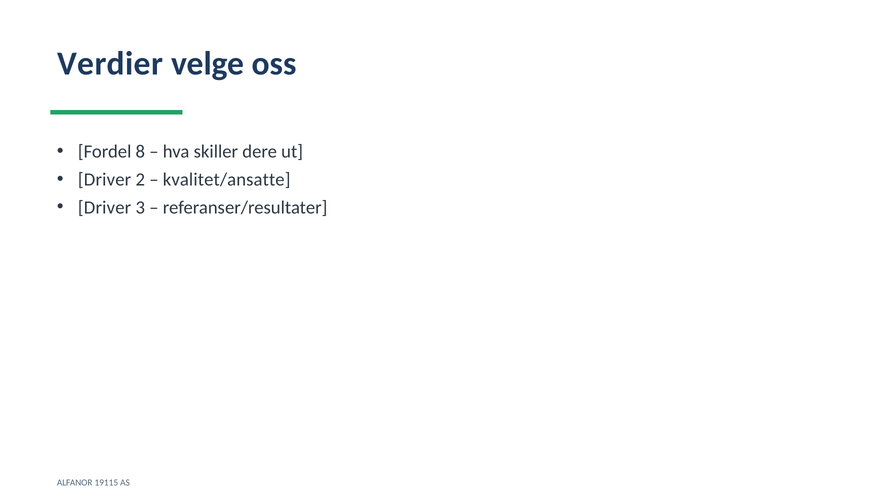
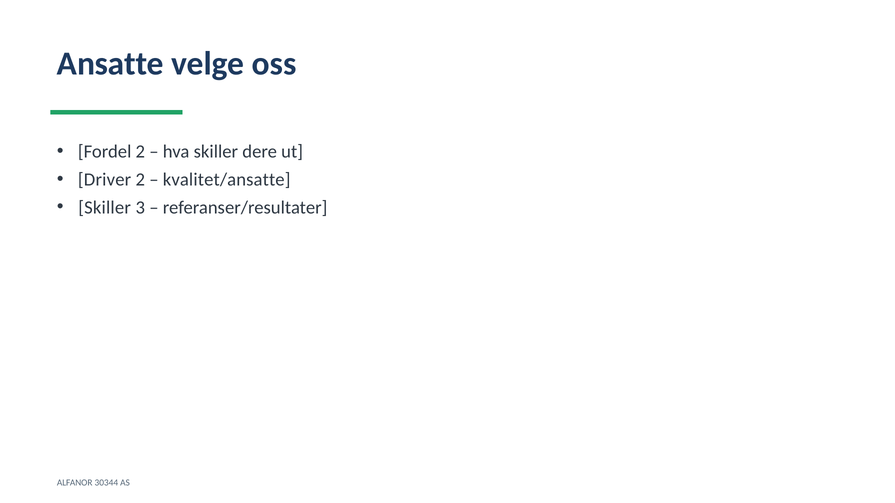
Verdier: Verdier -> Ansatte
Fordel 8: 8 -> 2
Driver at (105, 208): Driver -> Skiller
19115: 19115 -> 30344
